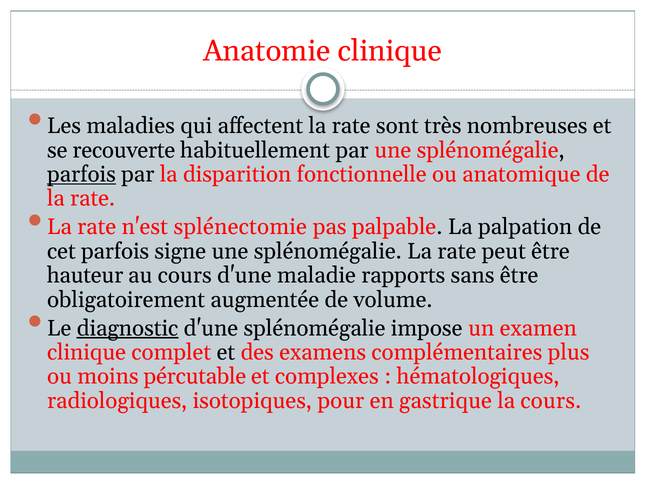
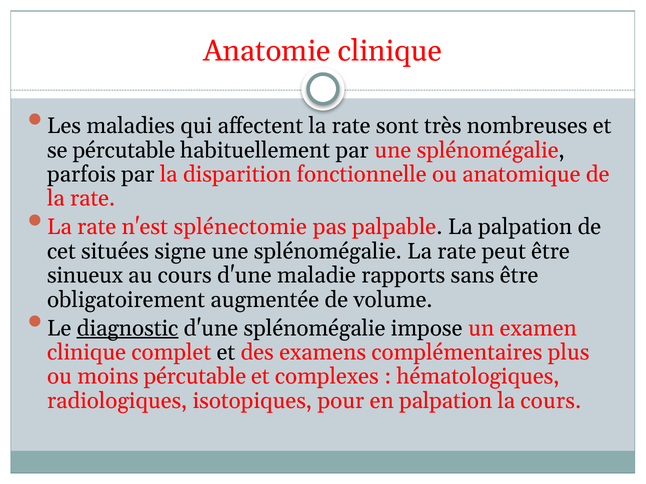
se recouverte: recouverte -> pércutable
parfois at (81, 175) underline: present -> none
cet parfois: parfois -> situées
hauteur: hauteur -> sinueux
en gastrique: gastrique -> palpation
